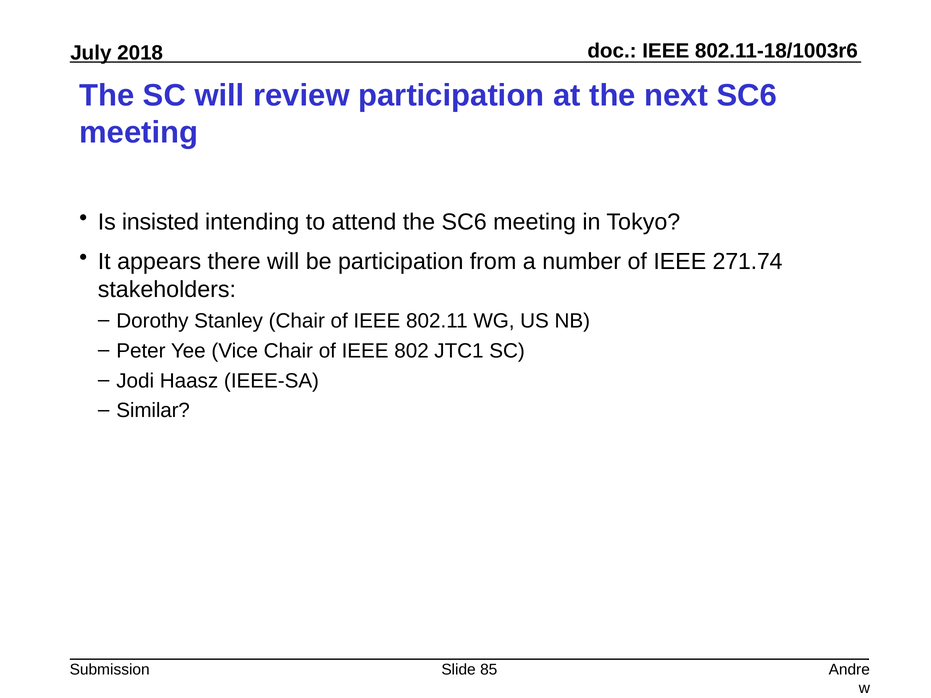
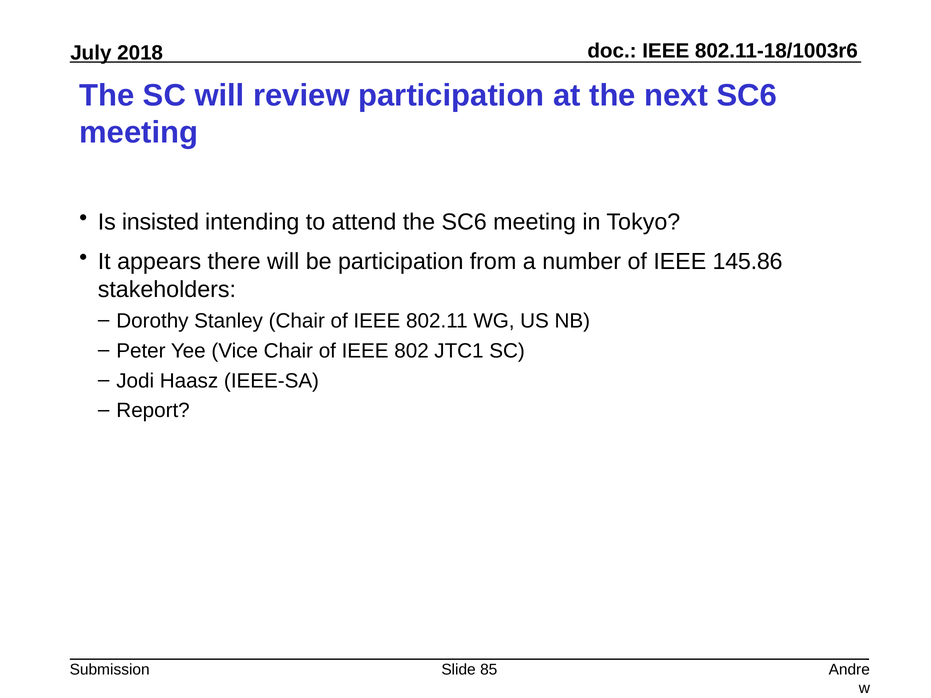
271.74: 271.74 -> 145.86
Similar: Similar -> Report
